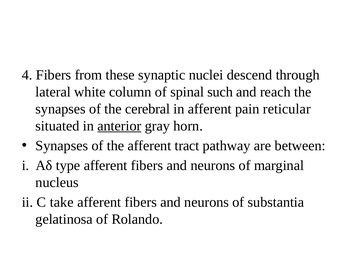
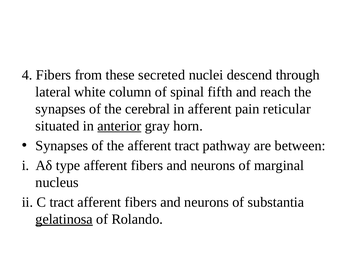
synaptic: synaptic -> secreted
such: such -> fifth
C take: take -> tract
gelatinosa underline: none -> present
